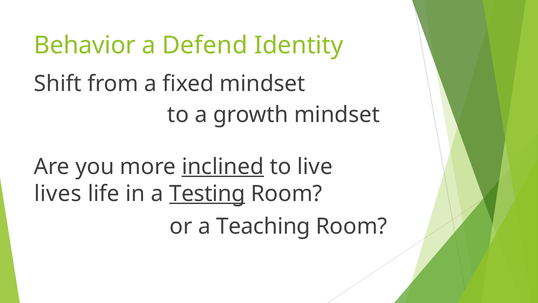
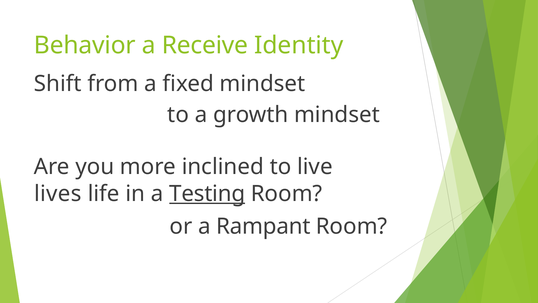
Defend: Defend -> Receive
inclined underline: present -> none
Teaching: Teaching -> Rampant
